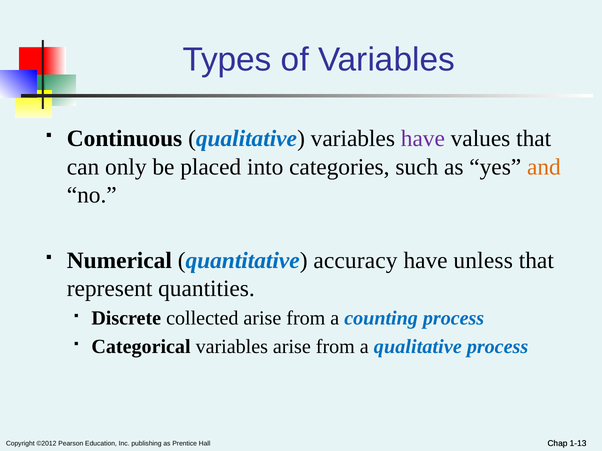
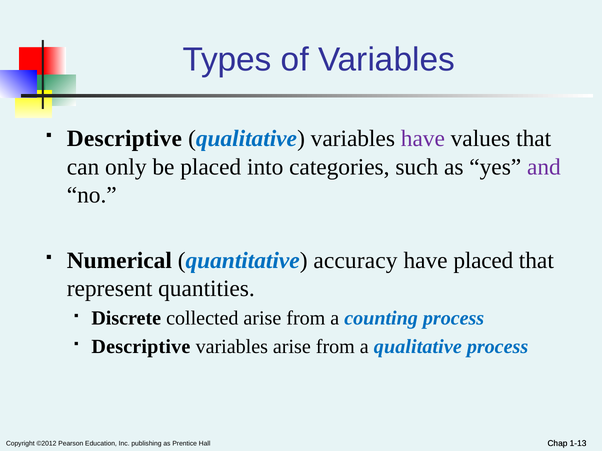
Continuous at (125, 139): Continuous -> Descriptive
and colour: orange -> purple
have unless: unless -> placed
Categorical at (141, 347): Categorical -> Descriptive
